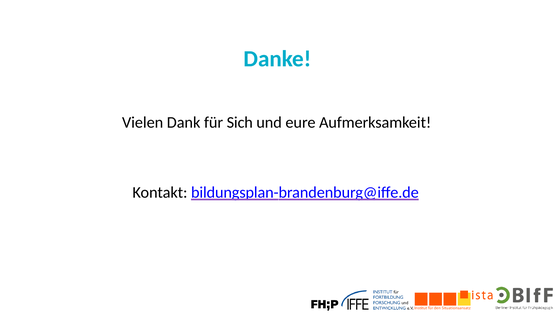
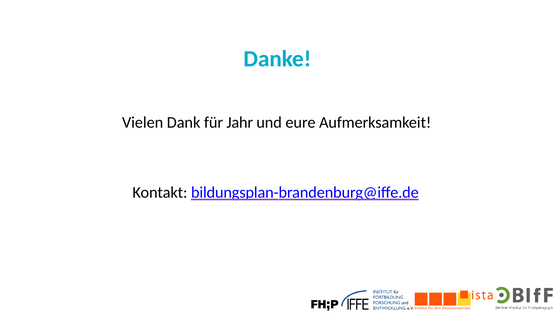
Sich: Sich -> Jahr
